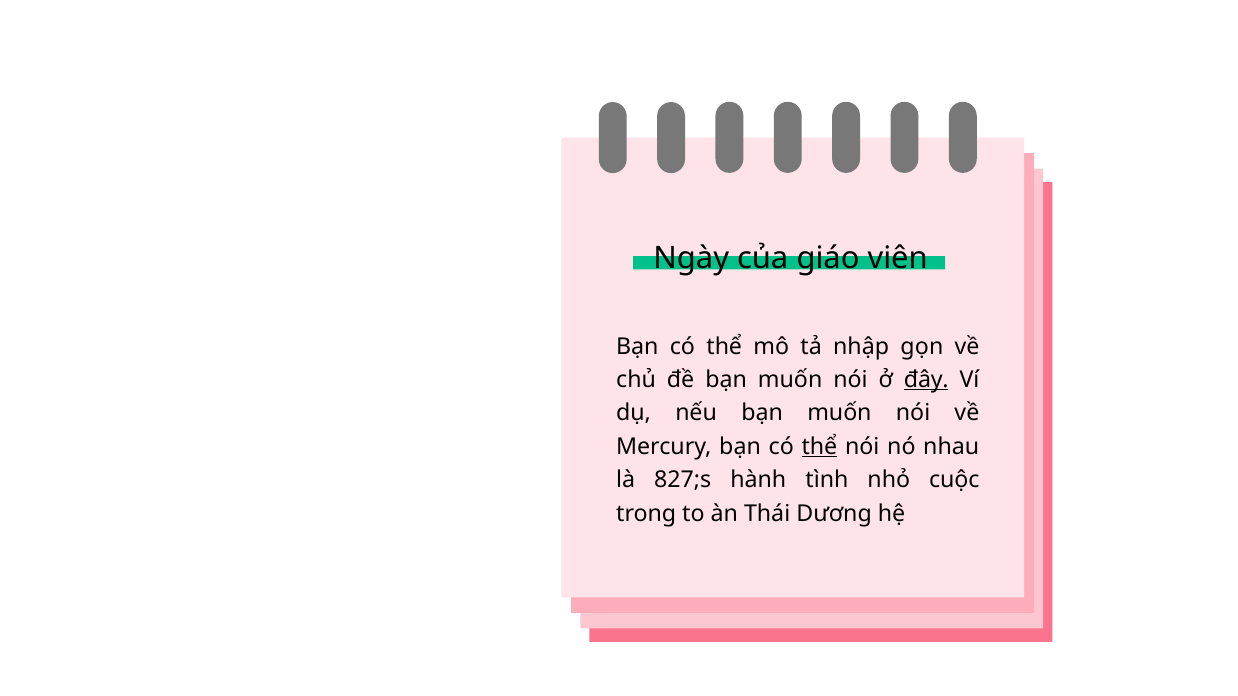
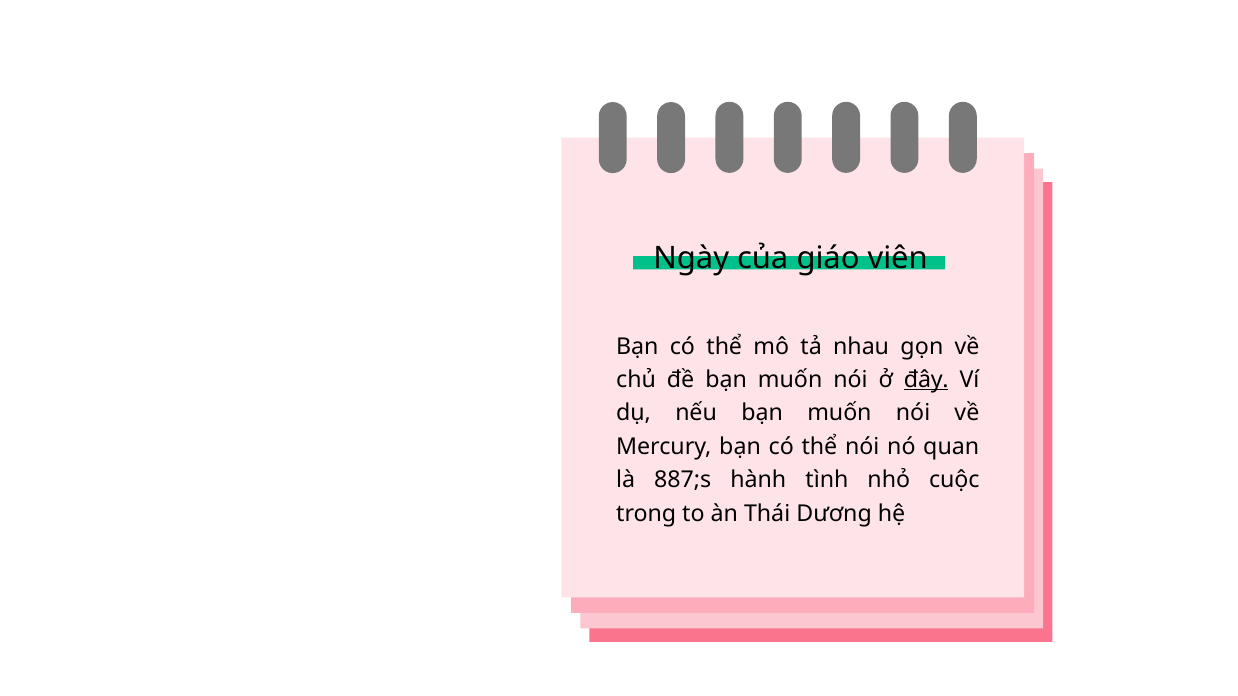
nhập: nhập -> nhau
thể at (819, 447) underline: present -> none
nhau: nhau -> quan
827;s: 827;s -> 887;s
